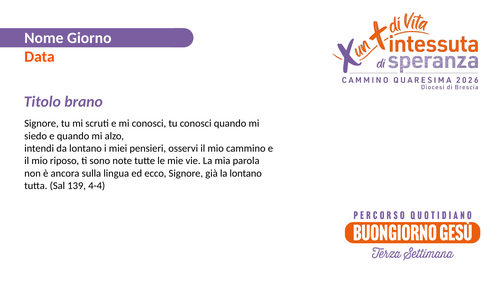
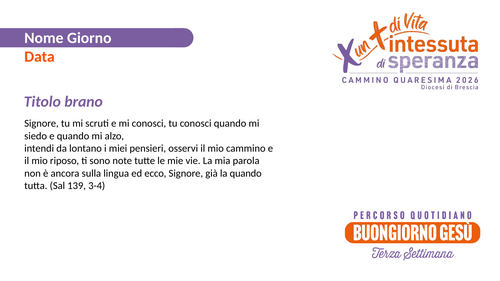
la lontano: lontano -> quando
4-4: 4-4 -> 3-4
